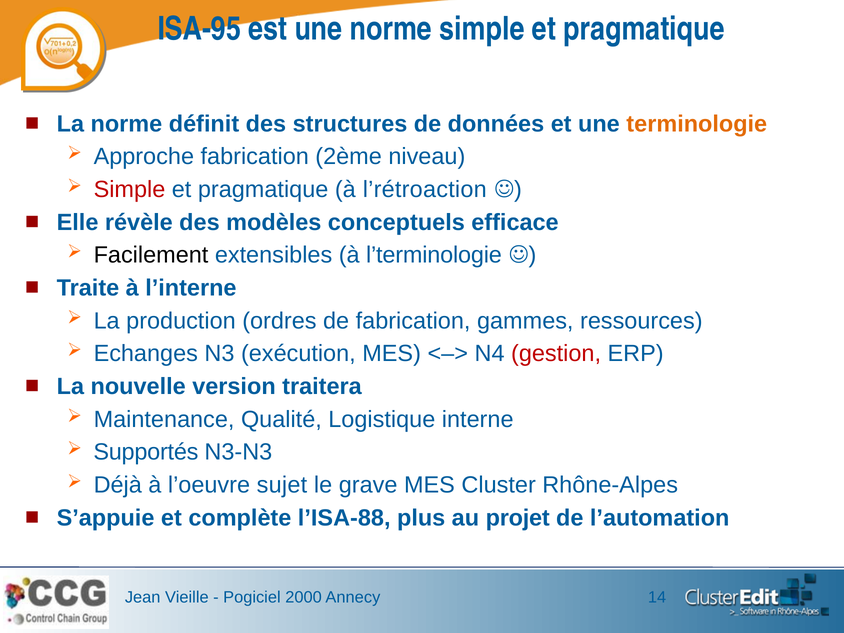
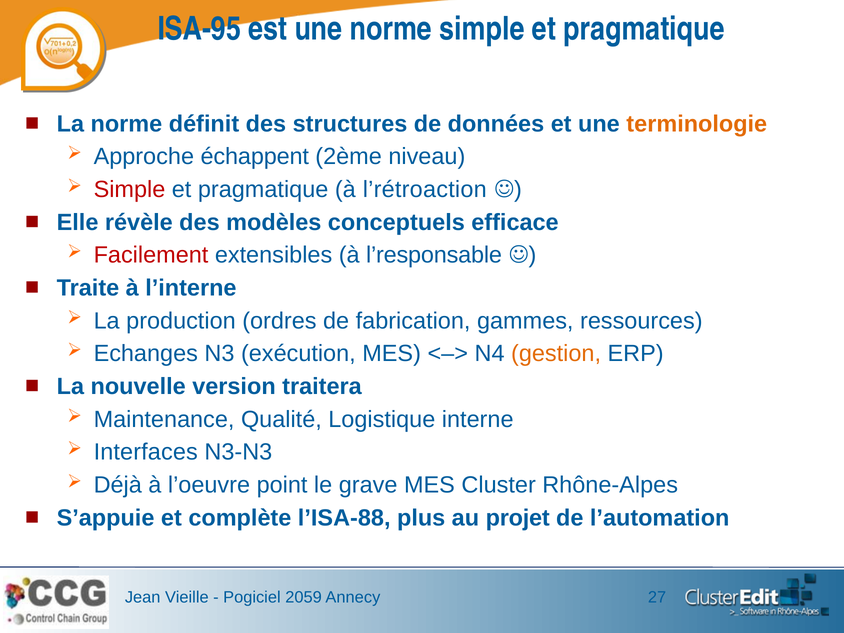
Approche fabrication: fabrication -> échappent
Facilement colour: black -> red
l’terminologie: l’terminologie -> l’responsable
gestion colour: red -> orange
Supportés: Supportés -> Interfaces
sujet: sujet -> point
2000: 2000 -> 2059
14: 14 -> 27
